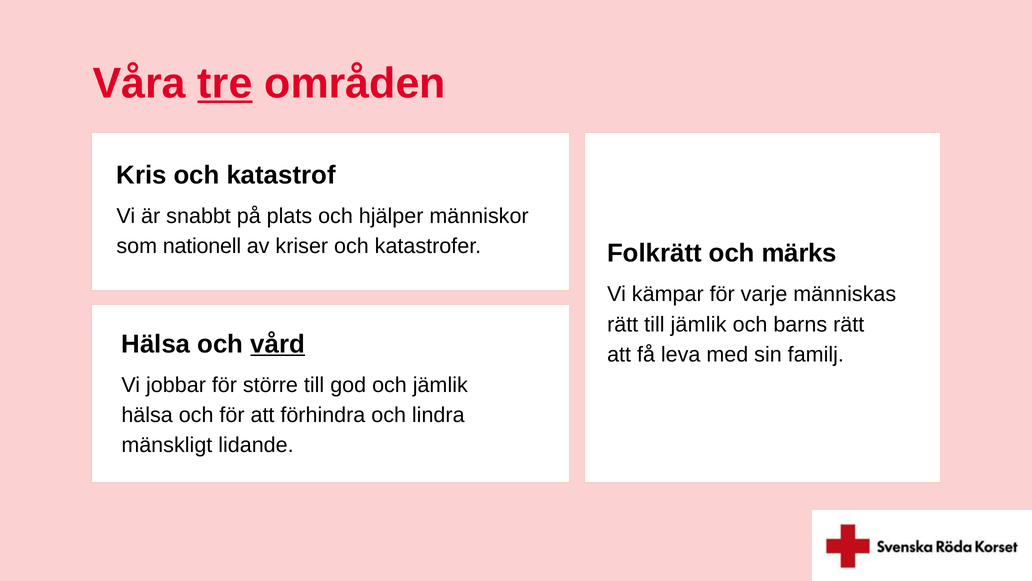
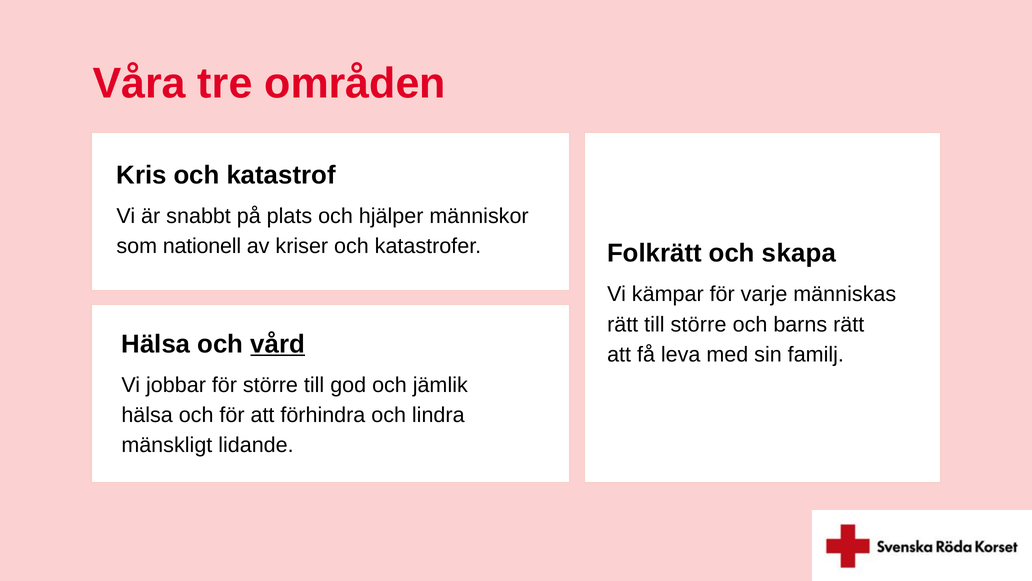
tre underline: present -> none
märks: märks -> skapa
till jämlik: jämlik -> större
